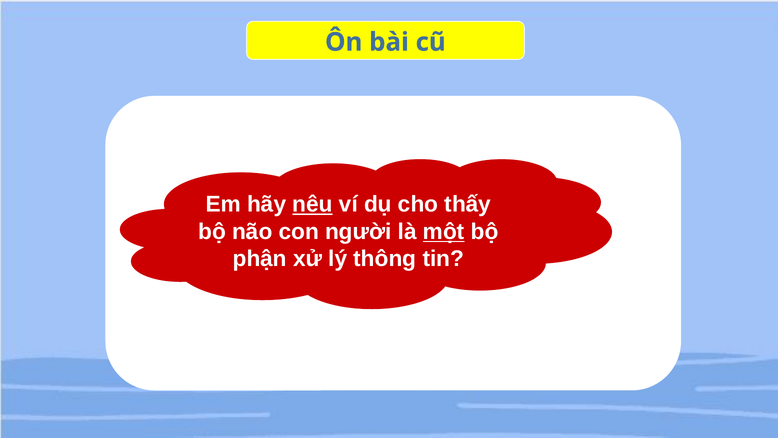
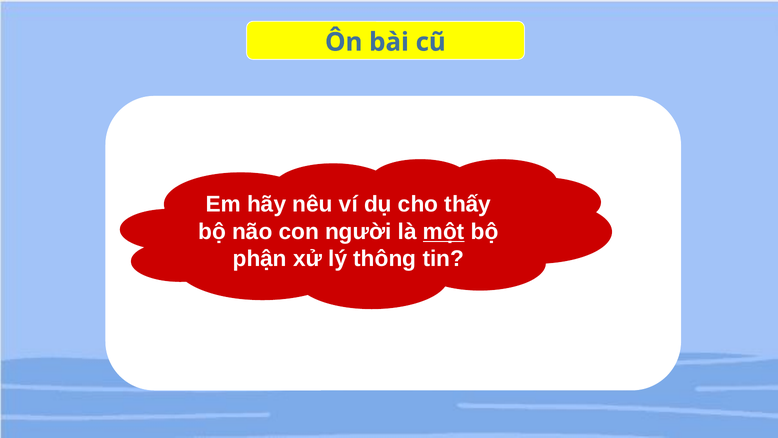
nêu underline: present -> none
